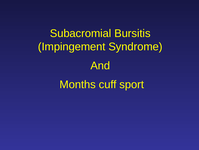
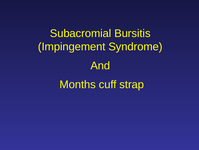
sport: sport -> strap
